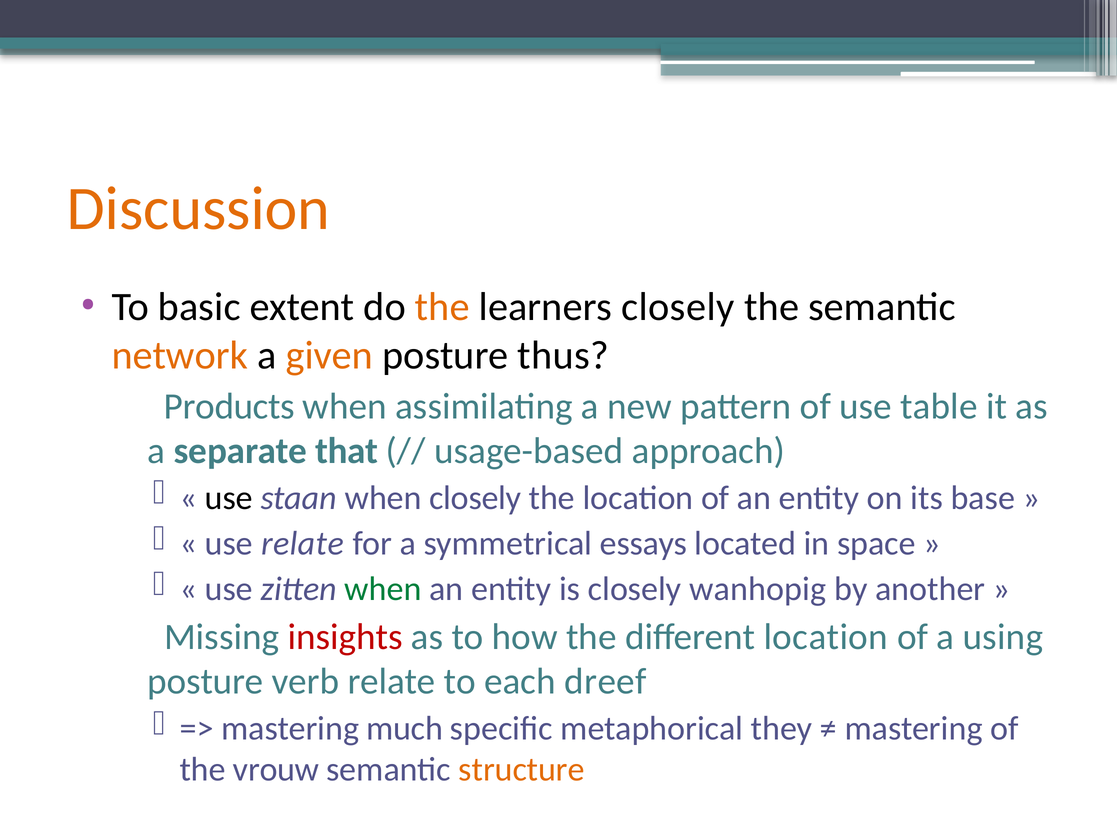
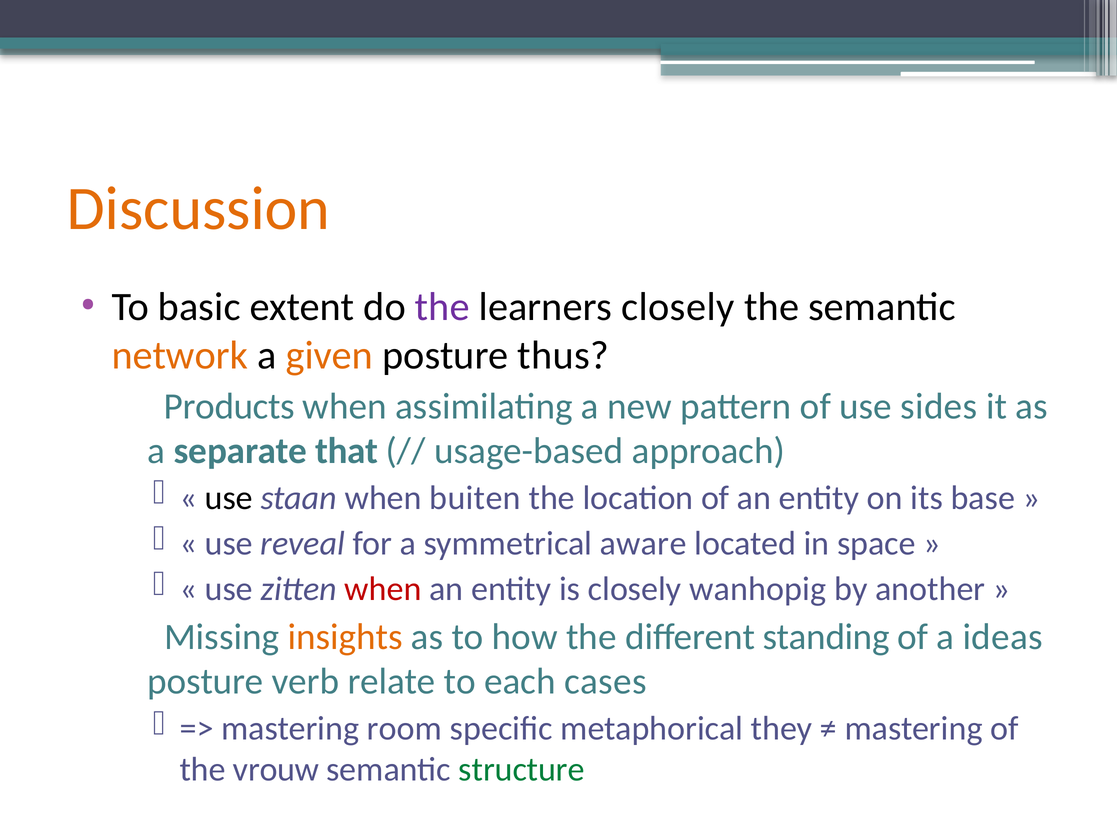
the at (442, 307) colour: orange -> purple
table: table -> sides
when closely: closely -> buiten
use relate: relate -> reveal
essays: essays -> aware
when at (383, 590) colour: green -> red
insights colour: red -> orange
different location: location -> standing
using: using -> ideas
dreef: dreef -> cases
much: much -> room
structure colour: orange -> green
